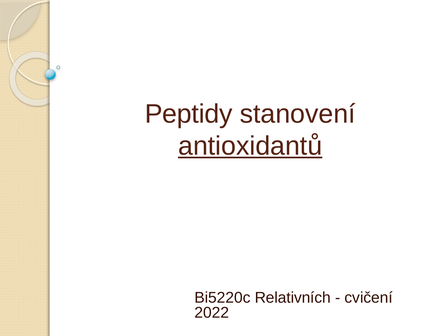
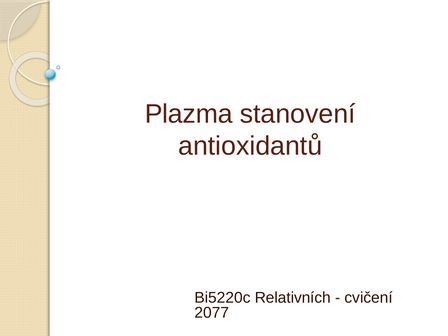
Peptidy: Peptidy -> Plazma
antioxidantů underline: present -> none
2022: 2022 -> 2077
